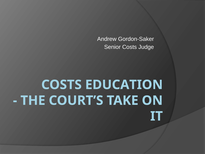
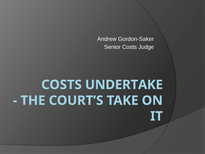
EDUCATION: EDUCATION -> UNDERTAKE
